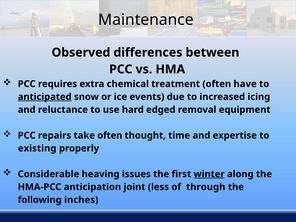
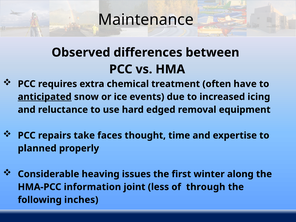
take often: often -> faces
existing: existing -> planned
winter underline: present -> none
anticipation: anticipation -> information
